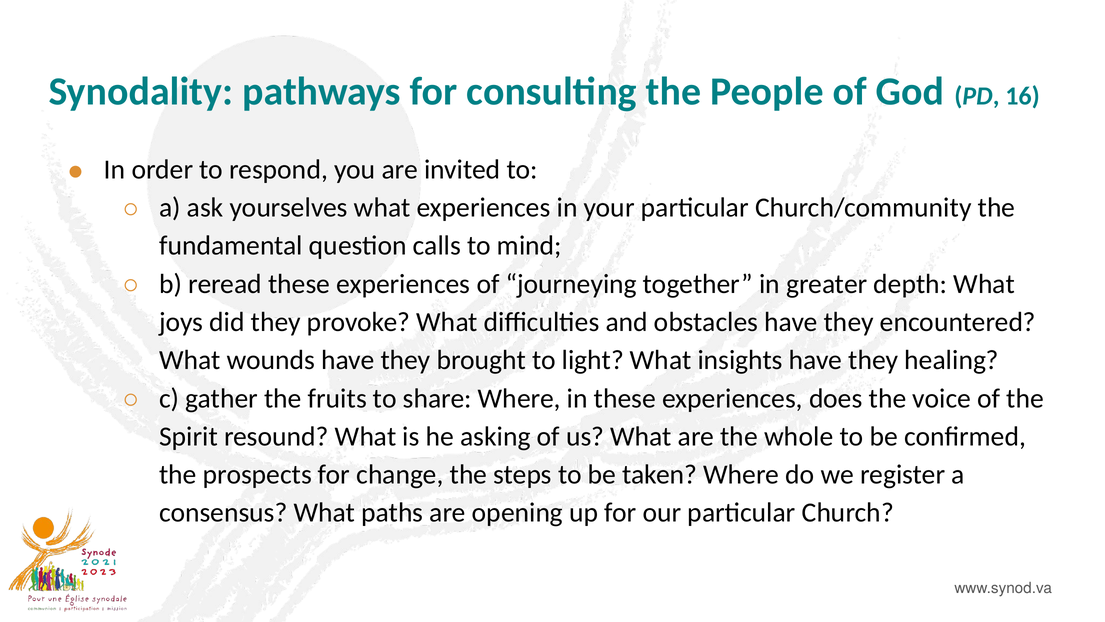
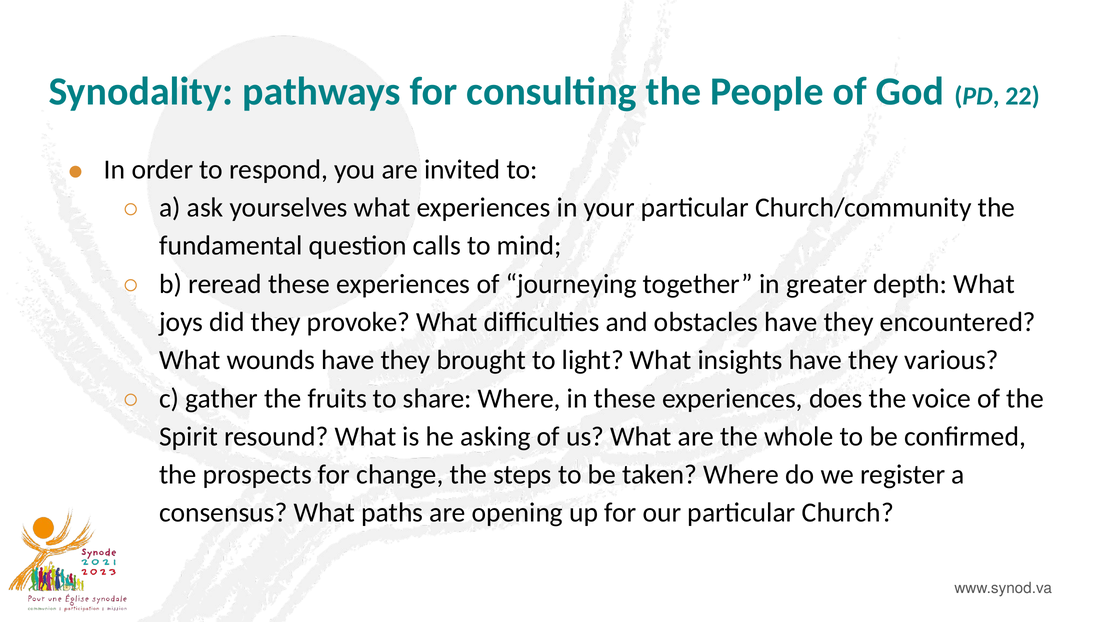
16: 16 -> 22
healing: healing -> various
